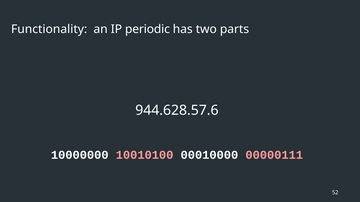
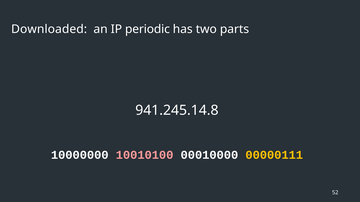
Functionality: Functionality -> Downloaded
944.628.57.6: 944.628.57.6 -> 941.245.14.8
00000111 colour: pink -> yellow
